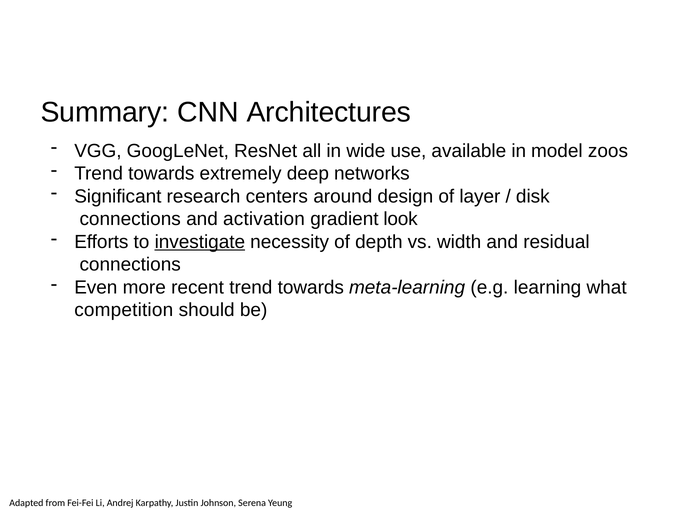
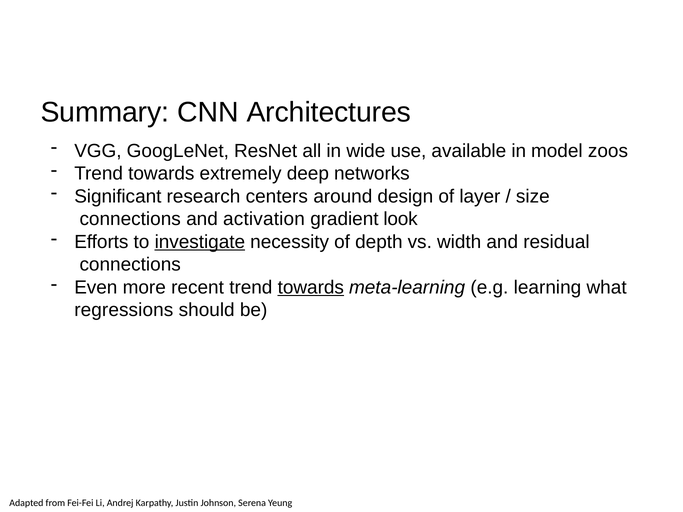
disk: disk -> size
towards at (311, 287) underline: none -> present
competition: competition -> regressions
